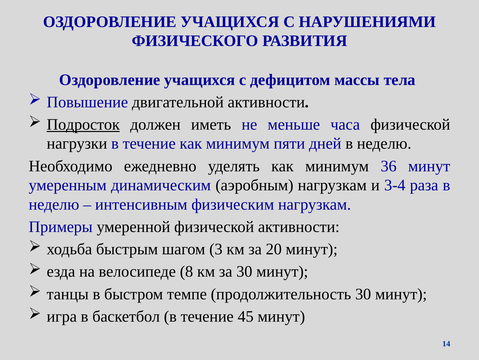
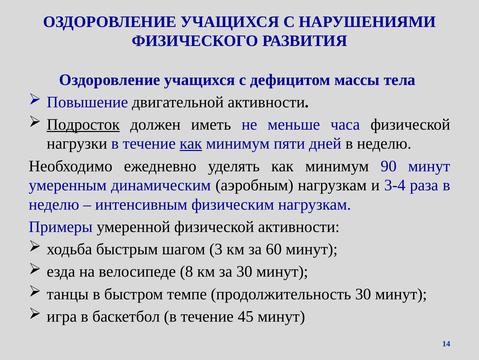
как at (191, 143) underline: none -> present
36: 36 -> 90
20: 20 -> 60
